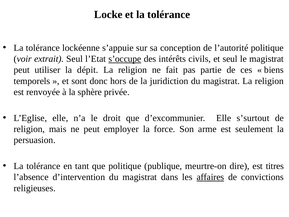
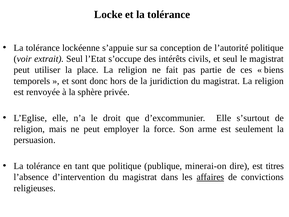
s’occupe underline: present -> none
dépit: dépit -> place
meurtre-on: meurtre-on -> minerai-on
